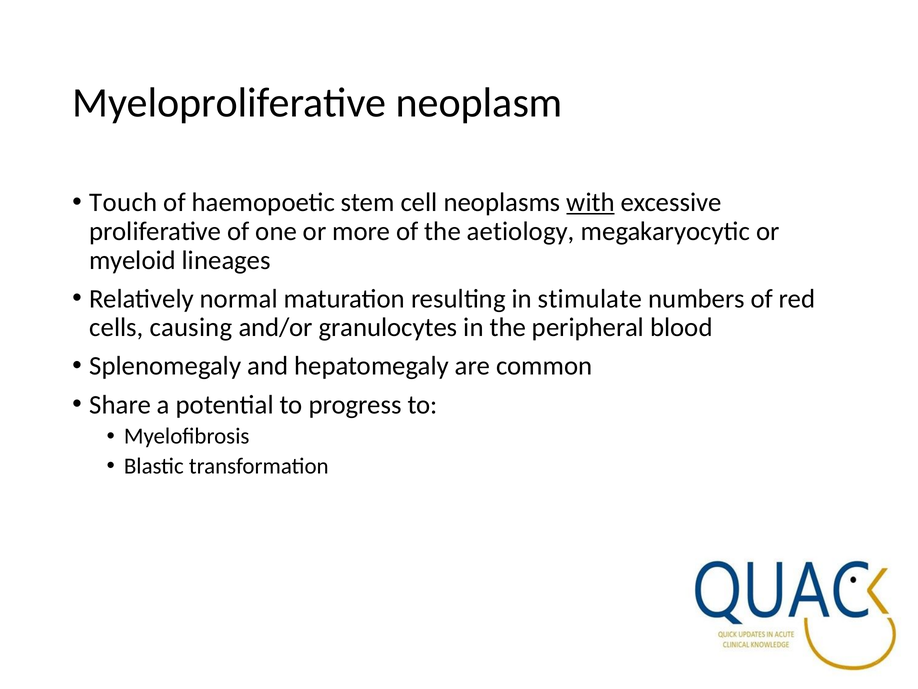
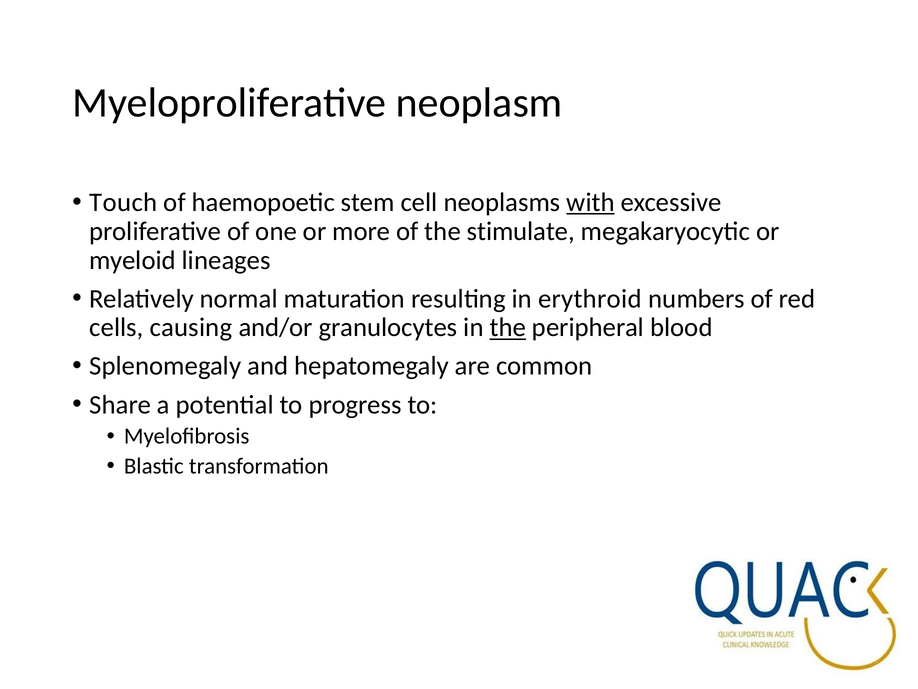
aetiology: aetiology -> stimulate
stimulate: stimulate -> erythroid
the at (508, 327) underline: none -> present
